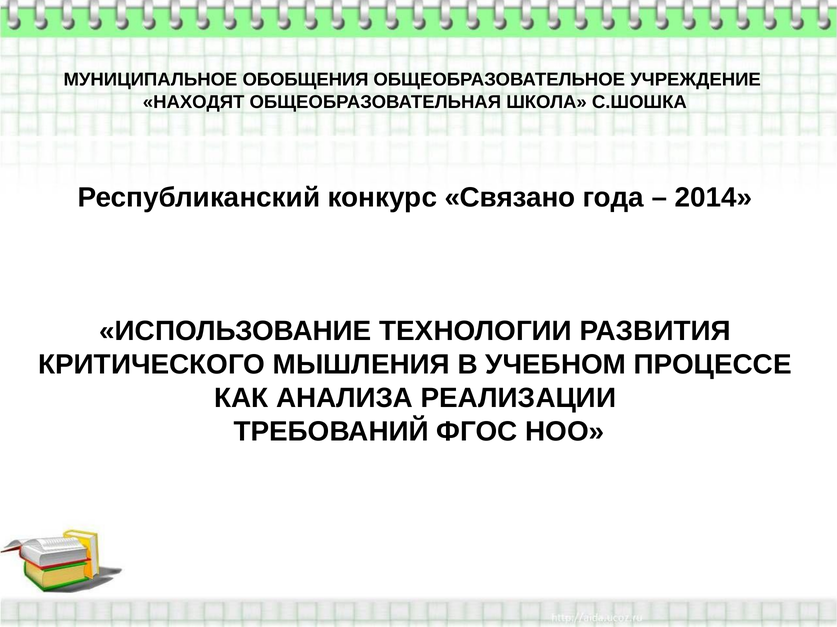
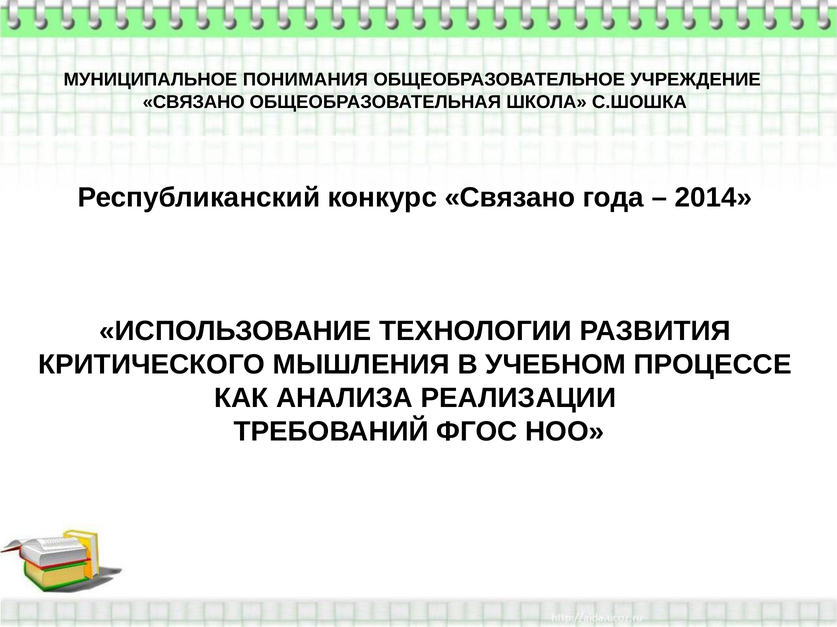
ОБОБЩЕНИЯ: ОБОБЩЕНИЯ -> ПОНИМАНИЯ
НАХОДЯТ at (194, 102): НАХОДЯТ -> СВЯЗАНО
